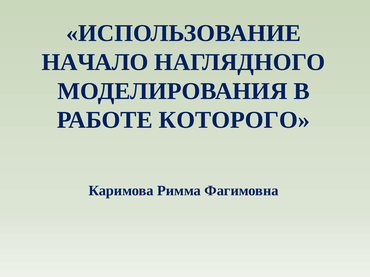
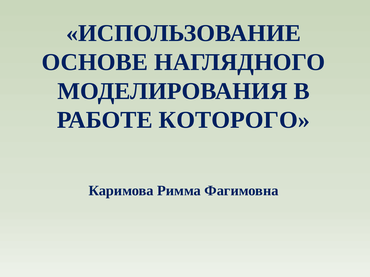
НАЧАЛО: НАЧАЛО -> ОСНОВЕ
